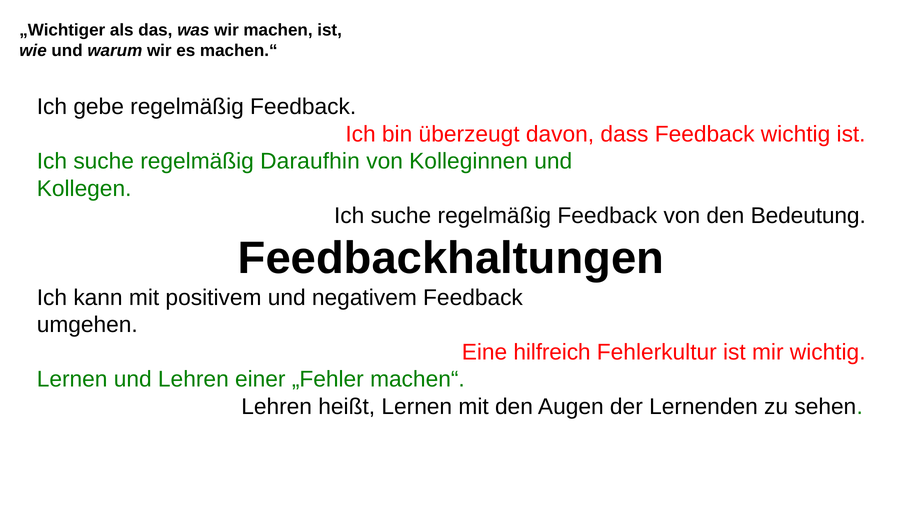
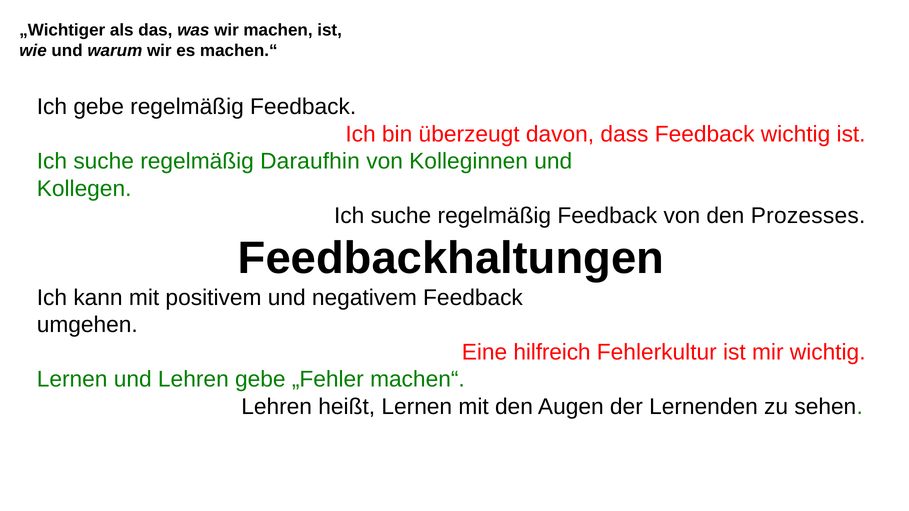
Bedeutung: Bedeutung -> Prozesses
Lehren einer: einer -> gebe
